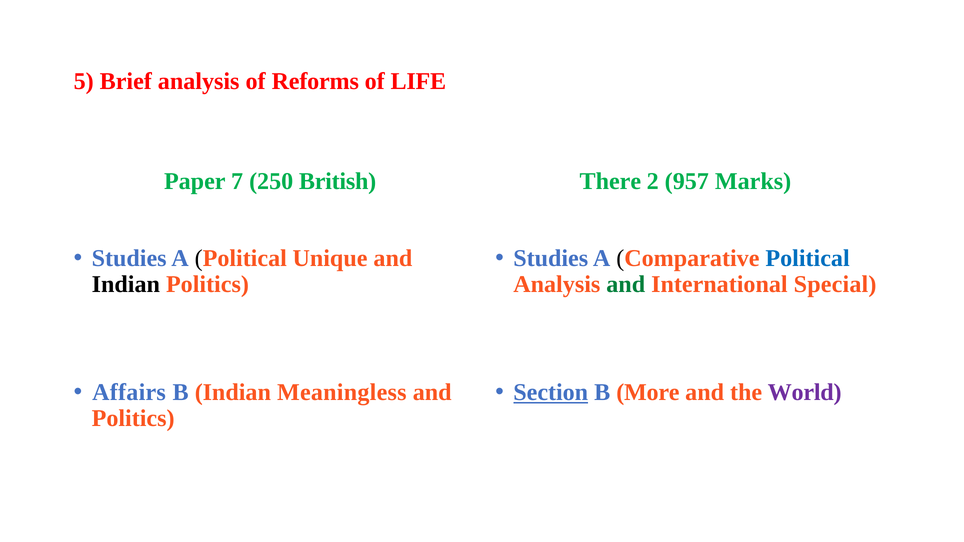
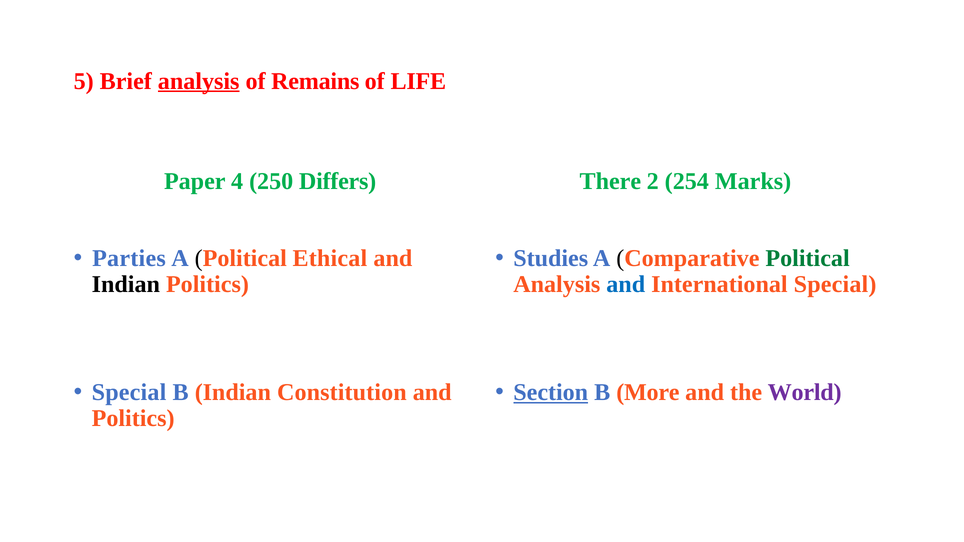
analysis at (199, 81) underline: none -> present
Reforms: Reforms -> Remains
7: 7 -> 4
British: British -> Differs
957: 957 -> 254
Studies at (129, 258): Studies -> Parties
Unique: Unique -> Ethical
Political at (808, 258) colour: blue -> green
and at (626, 284) colour: green -> blue
Affairs at (129, 393): Affairs -> Special
Meaningless: Meaningless -> Constitution
